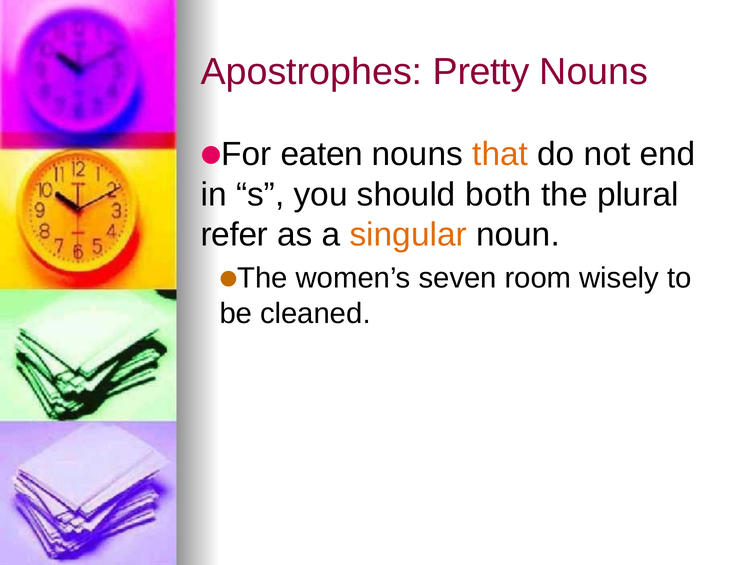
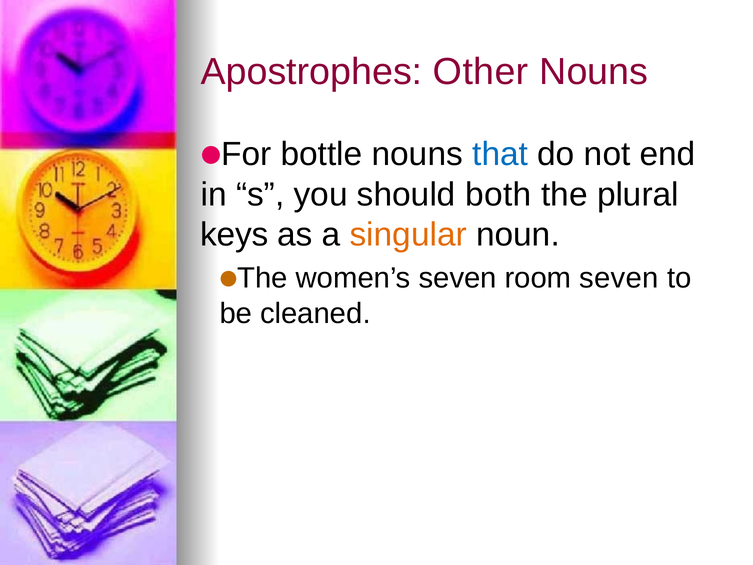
Pretty: Pretty -> Other
eaten: eaten -> bottle
that colour: orange -> blue
refer: refer -> keys
room wisely: wisely -> seven
